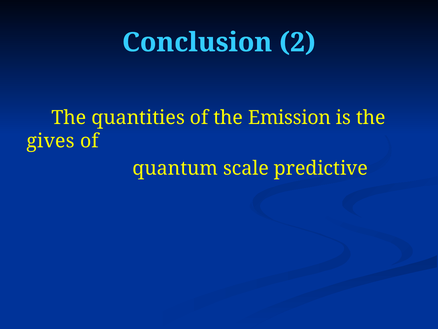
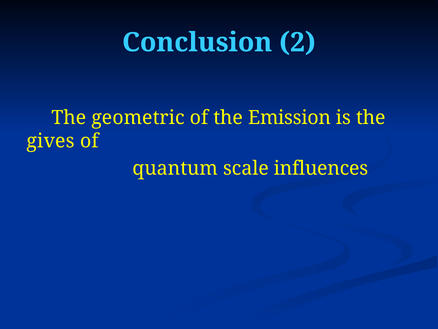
quantities: quantities -> geometric
predictive: predictive -> influences
